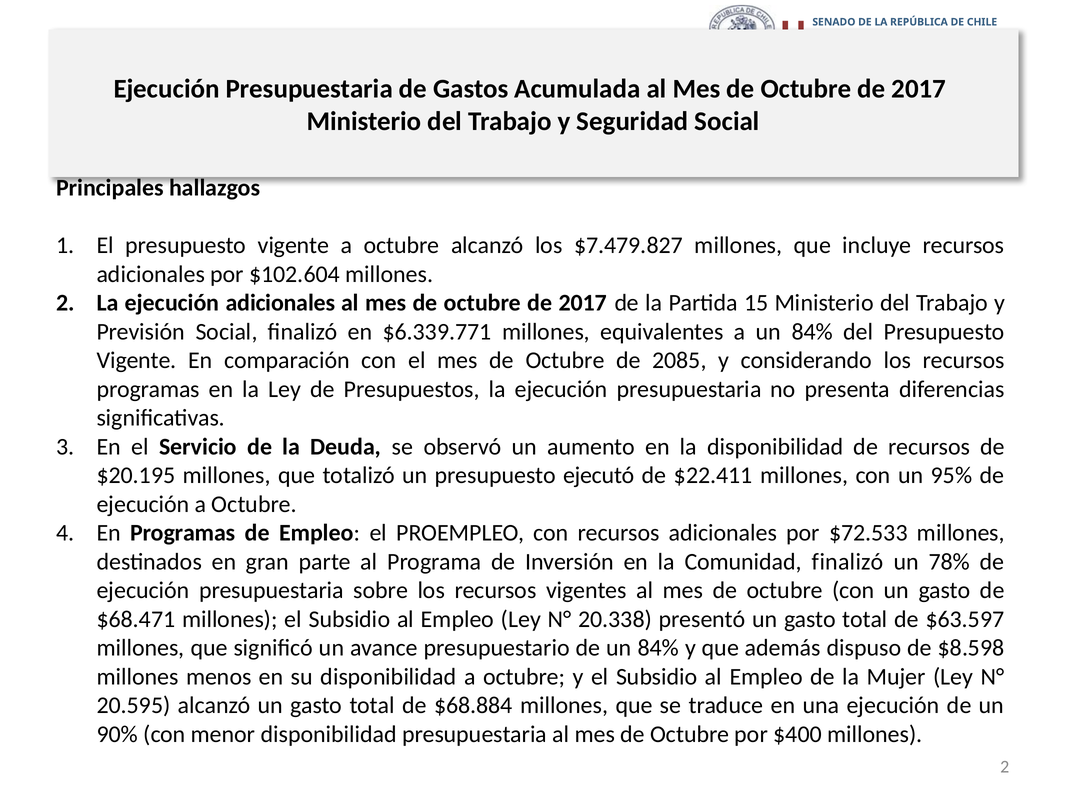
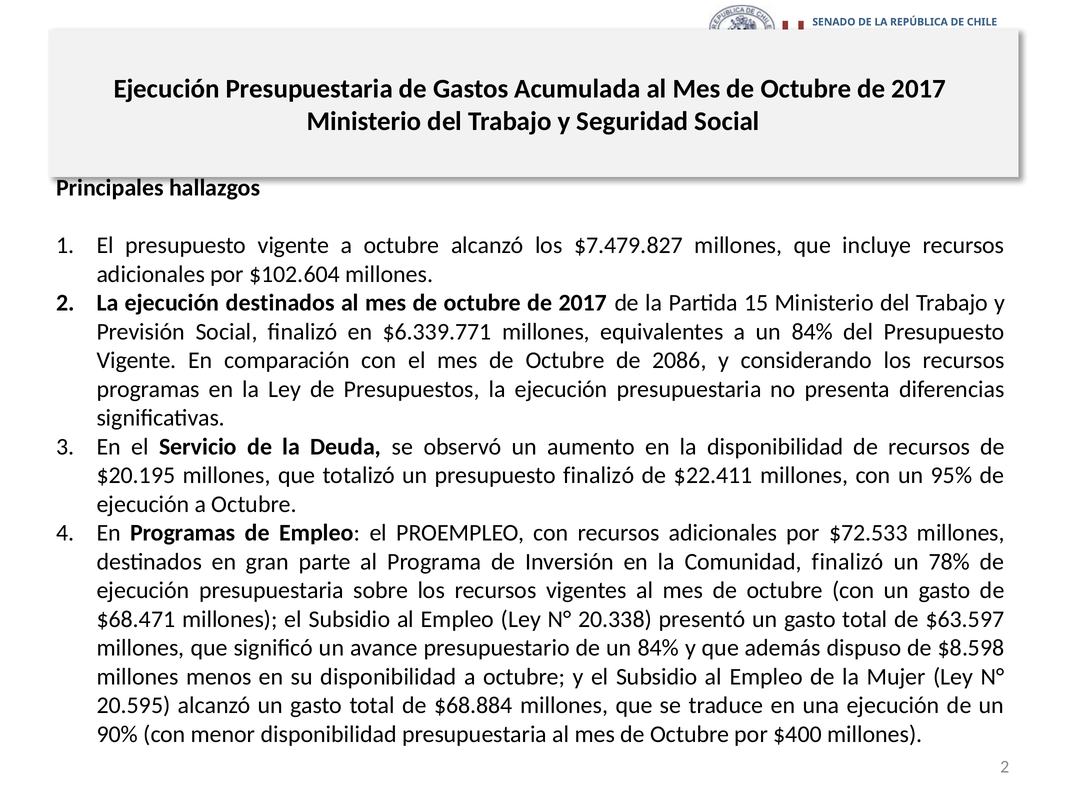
ejecución adicionales: adicionales -> destinados
2085: 2085 -> 2086
presupuesto ejecutó: ejecutó -> finalizó
